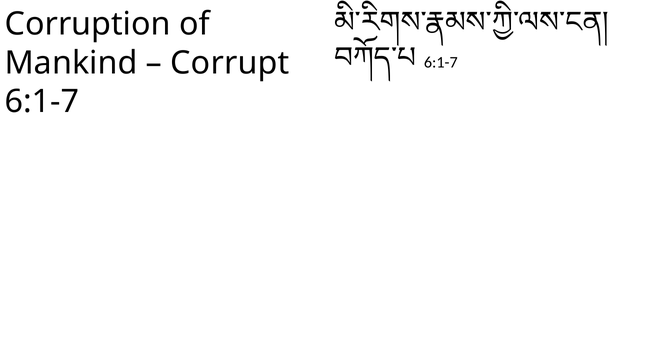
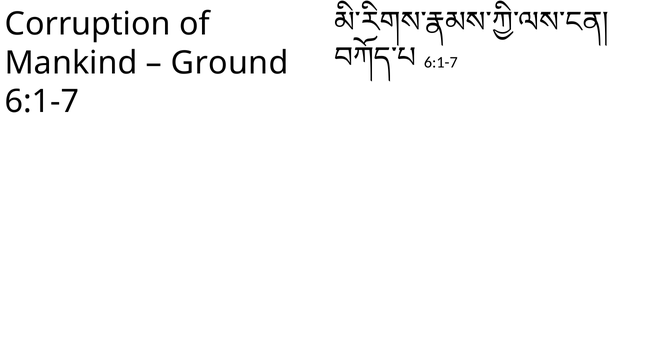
Corrupt: Corrupt -> Ground
